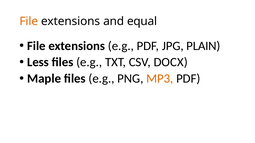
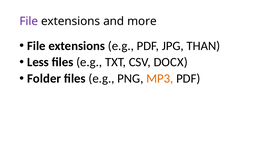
File at (29, 21) colour: orange -> purple
equal: equal -> more
PLAIN: PLAIN -> THAN
Maple: Maple -> Folder
